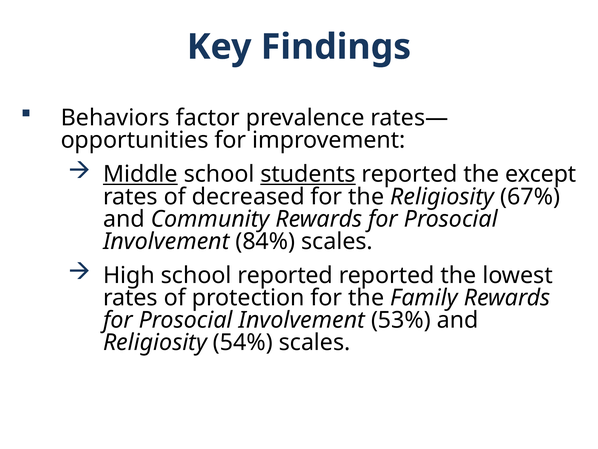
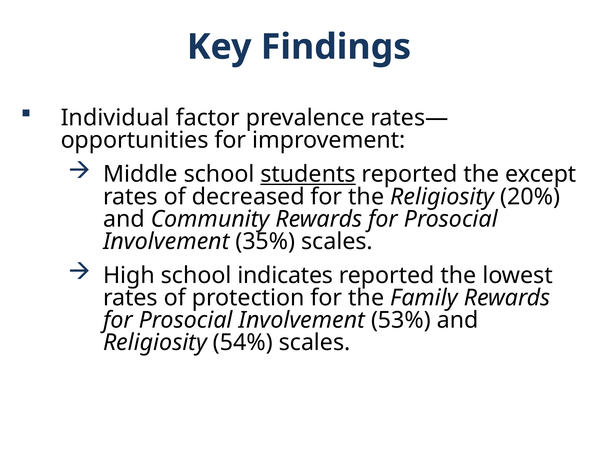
Behaviors: Behaviors -> Individual
Middle underline: present -> none
67%: 67% -> 20%
84%: 84% -> 35%
school reported: reported -> indicates
